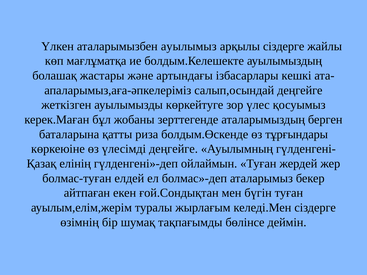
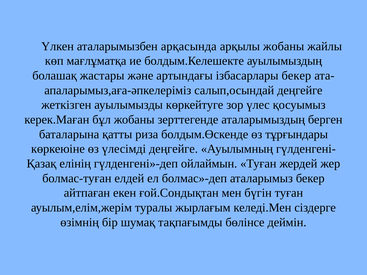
ауылымыз: ауылымыз -> арқасында
арқылы сіздерге: сіздерге -> жобаны
ізбасарлары кешкі: кешкі -> бекер
